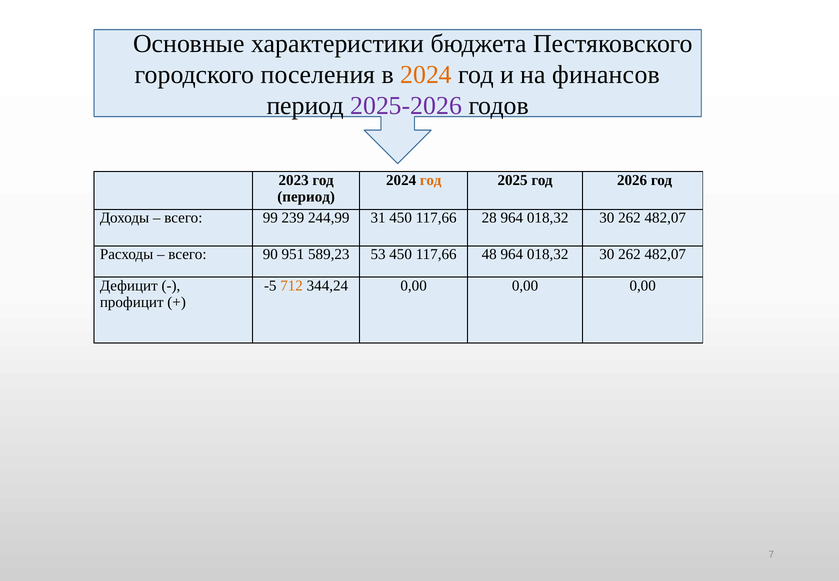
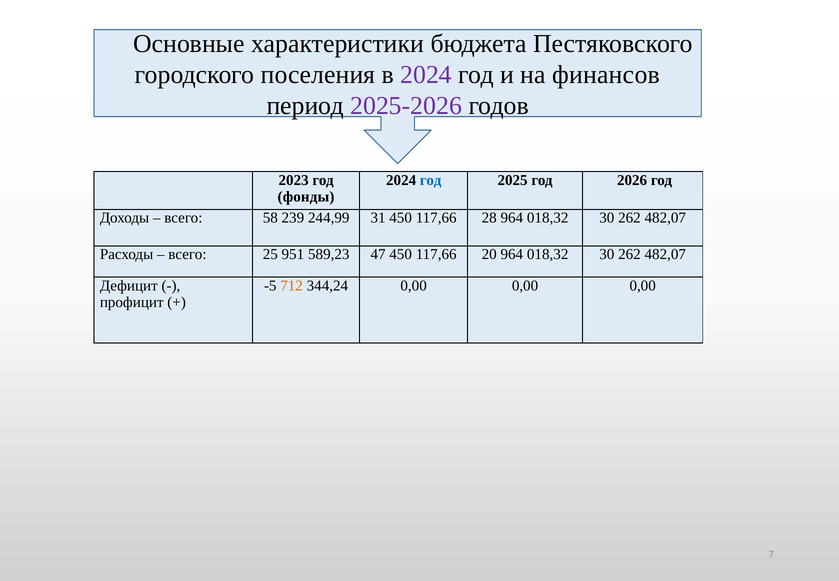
2024 at (426, 75) colour: orange -> purple
год at (431, 180) colour: orange -> blue
период at (306, 197): период -> фонды
99: 99 -> 58
90: 90 -> 25
53: 53 -> 47
48: 48 -> 20
